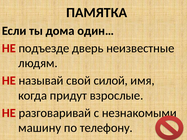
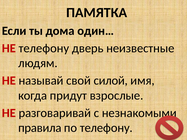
НЕ подъезде: подъезде -> телефону
машину: машину -> правила
